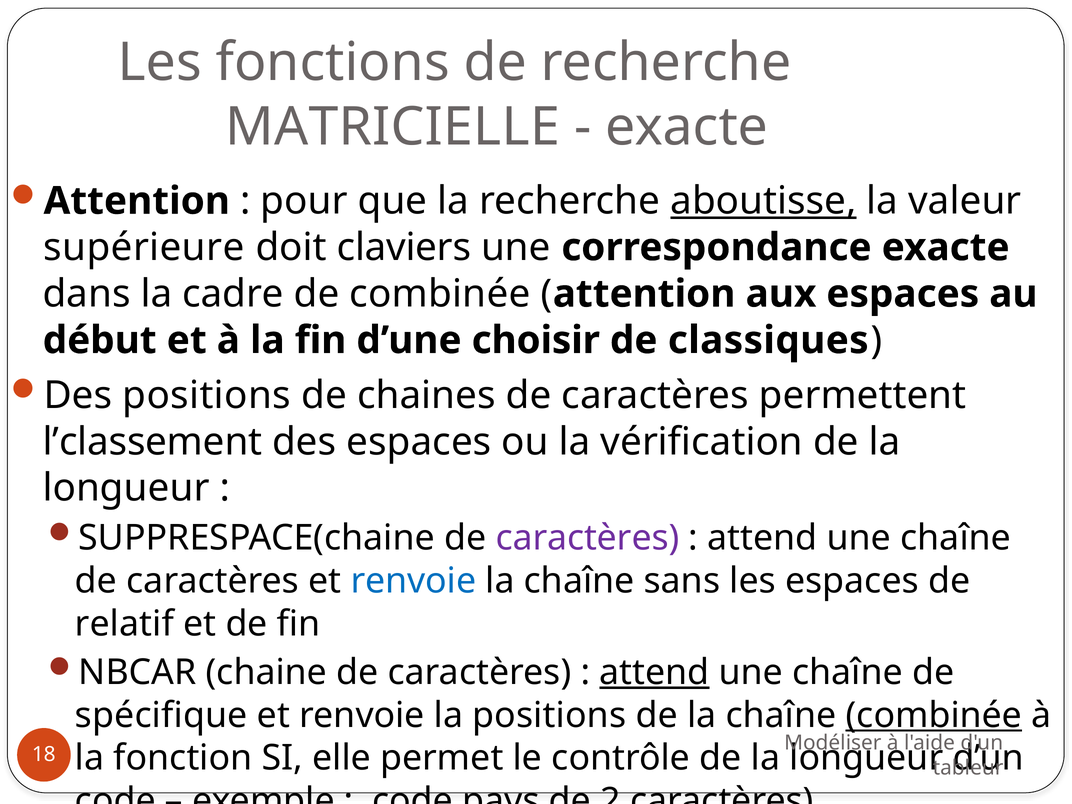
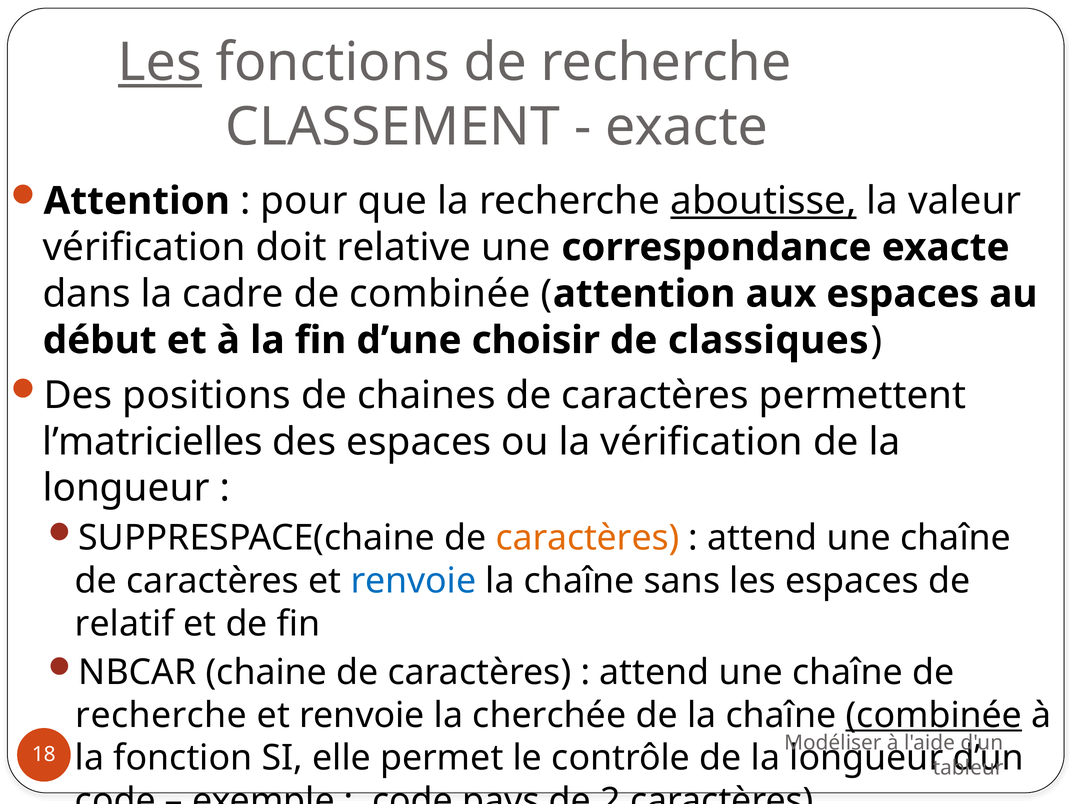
Les at (160, 63) underline: none -> present
MATRICIELLE: MATRICIELLE -> CLASSEMENT
supérieure at (144, 247): supérieure -> vérification
claviers: claviers -> relative
l’classement: l’classement -> l’matricielles
caractères at (587, 538) colour: purple -> orange
attend at (654, 672) underline: present -> none
spécifique at (161, 715): spécifique -> recherche
la positions: positions -> cherchée
